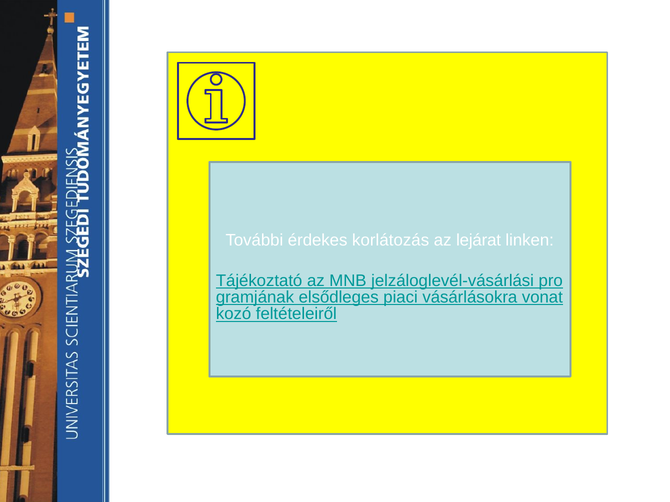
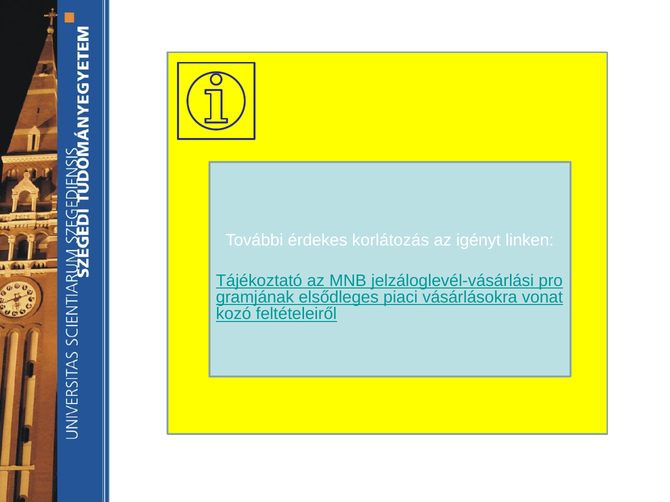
lejárat: lejárat -> igényt
